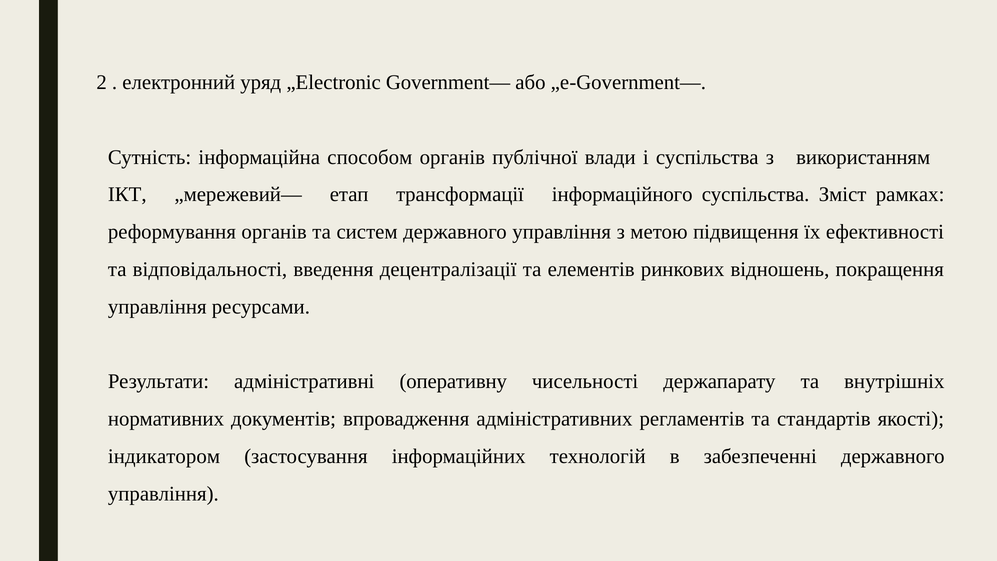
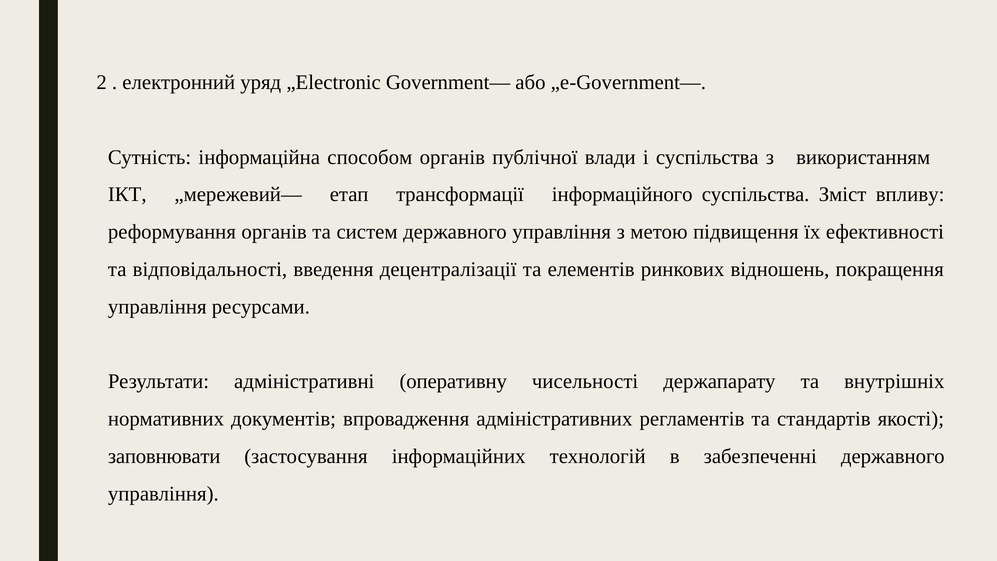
рамках: рамках -> впливу
індикатором: індикатором -> заповнювати
